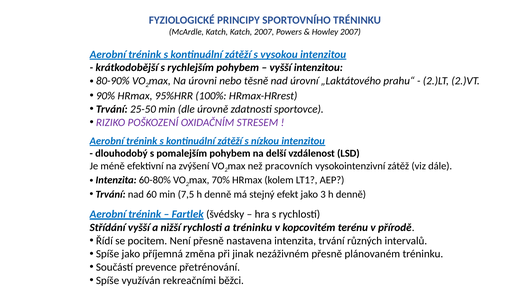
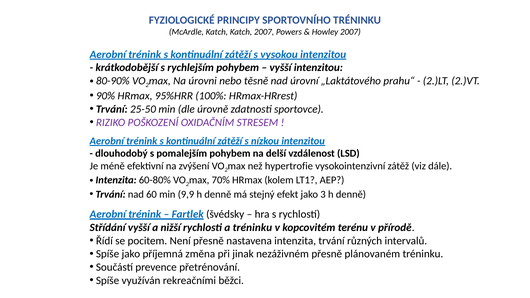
pracovních: pracovních -> hypertrofie
7,5: 7,5 -> 9,9
